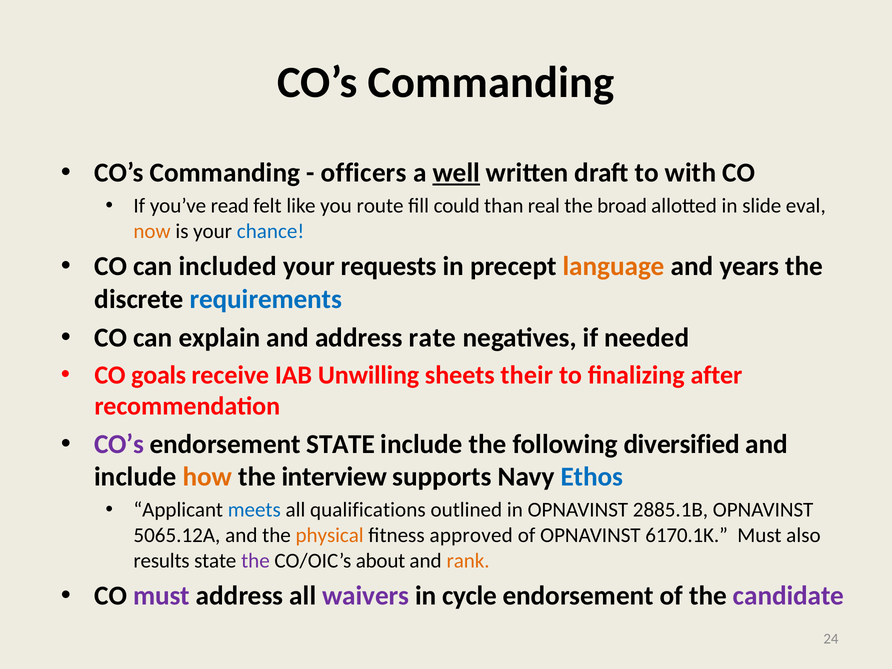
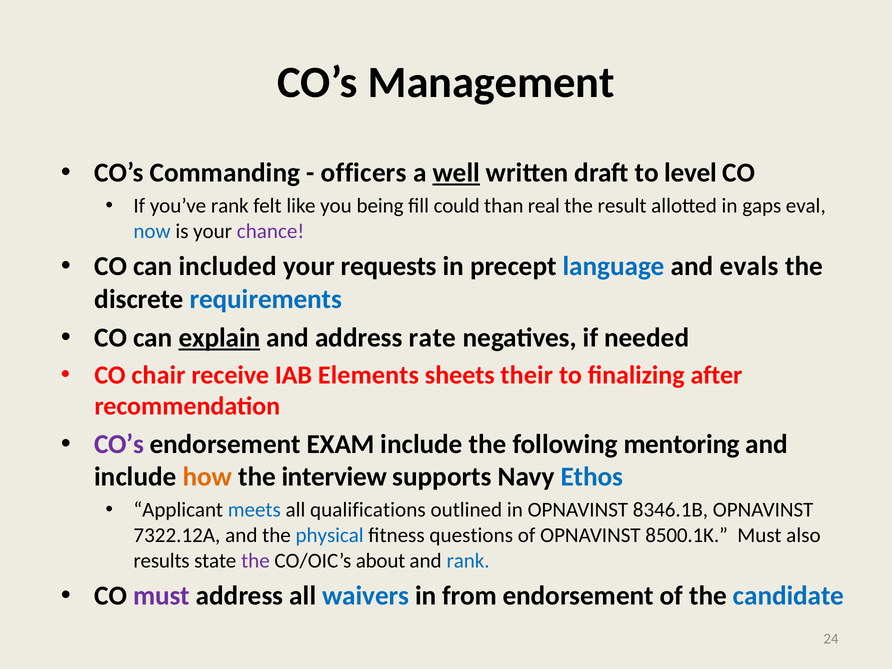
Commanding at (491, 83): Commanding -> Management
with: with -> level
you’ve read: read -> rank
route: route -> being
broad: broad -> result
slide: slide -> gaps
now colour: orange -> blue
chance colour: blue -> purple
language colour: orange -> blue
years: years -> evals
explain underline: none -> present
goals: goals -> chair
Unwilling: Unwilling -> Elements
endorsement STATE: STATE -> EXAM
diversified: diversified -> mentoring
2885.1B: 2885.1B -> 8346.1B
5065.12A: 5065.12A -> 7322.12A
physical colour: orange -> blue
approved: approved -> questions
6170.1K: 6170.1K -> 8500.1K
rank at (468, 561) colour: orange -> blue
waivers colour: purple -> blue
cycle: cycle -> from
candidate colour: purple -> blue
